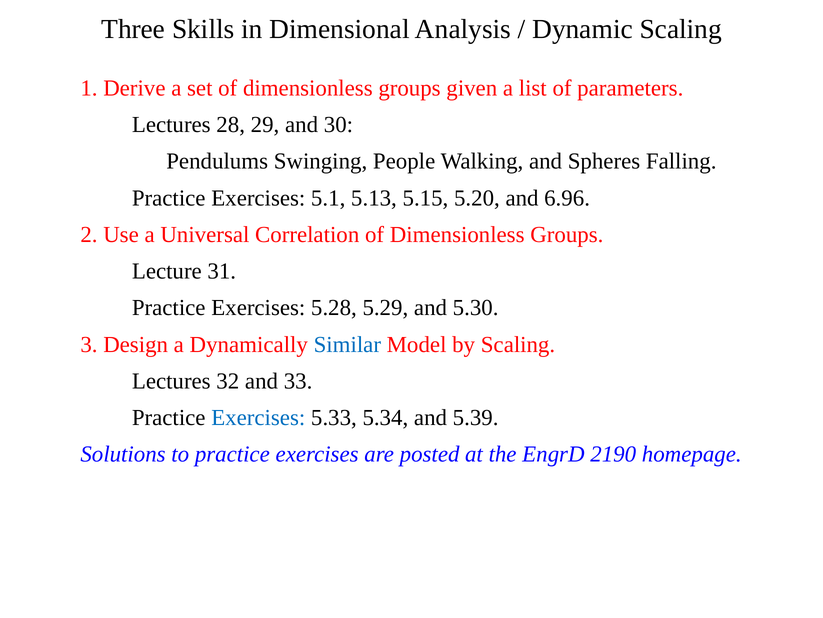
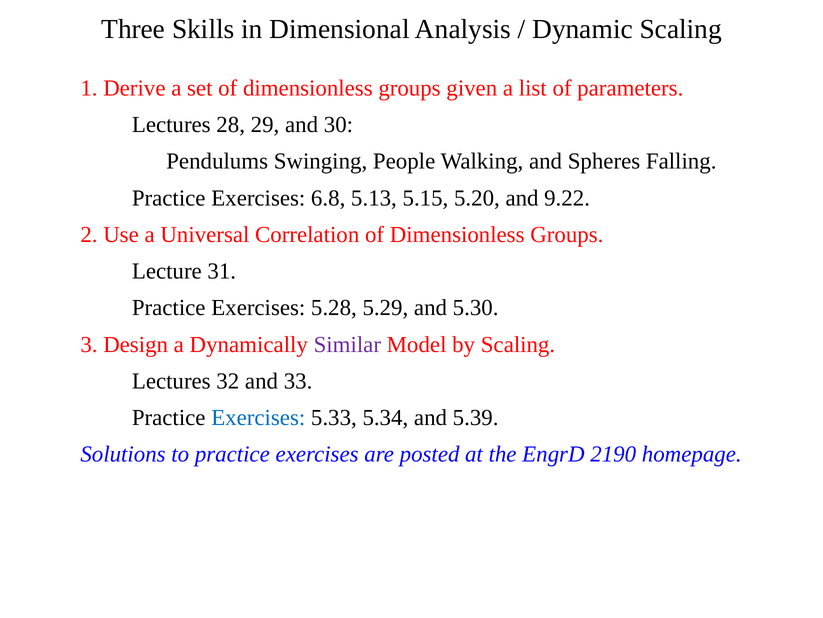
5.1: 5.1 -> 6.8
6.96: 6.96 -> 9.22
Similar colour: blue -> purple
